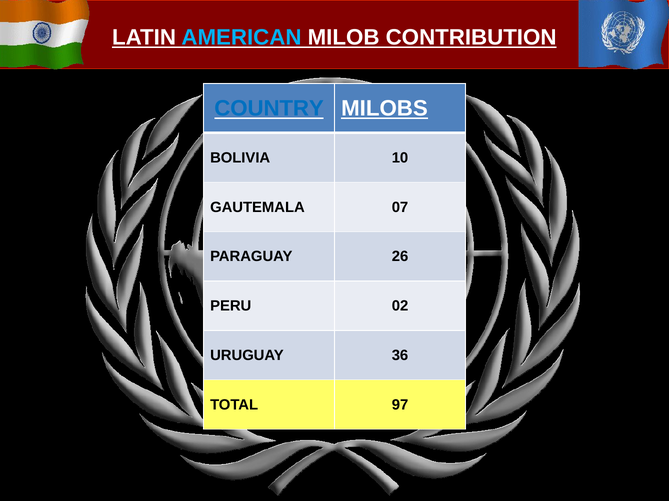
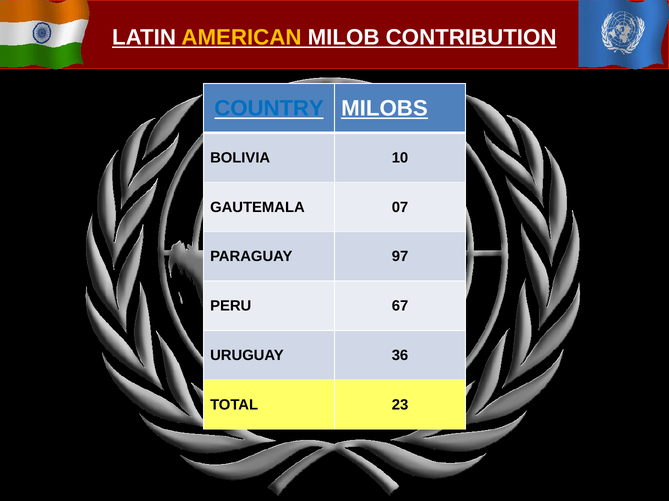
AMERICAN colour: light blue -> yellow
26: 26 -> 97
02: 02 -> 67
97: 97 -> 23
